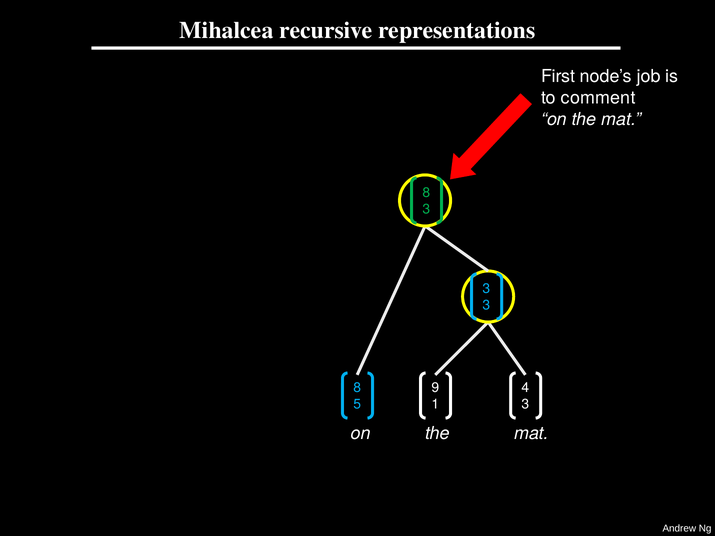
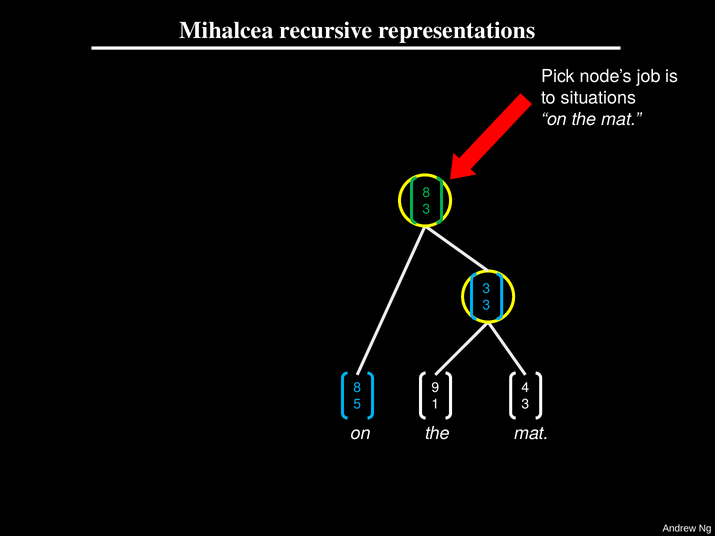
First: First -> Pick
comment: comment -> situations
